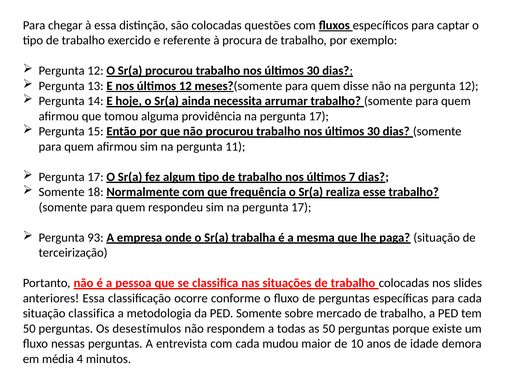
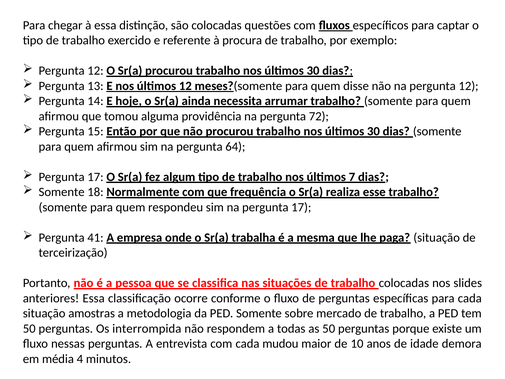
providência na pergunta 17: 17 -> 72
11: 11 -> 64
93: 93 -> 41
situação classifica: classifica -> amostras
desestímulos: desestímulos -> interrompida
